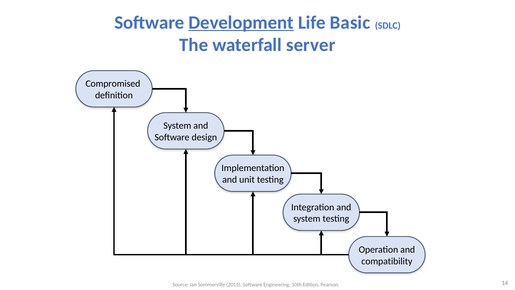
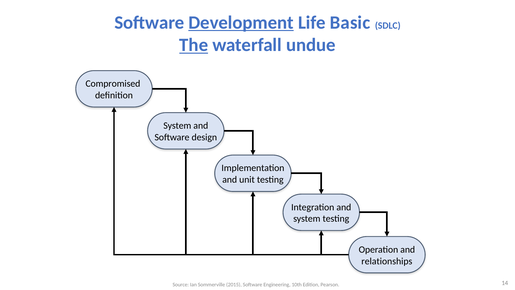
The underline: none -> present
server: server -> undue
compatibility: compatibility -> relationships
